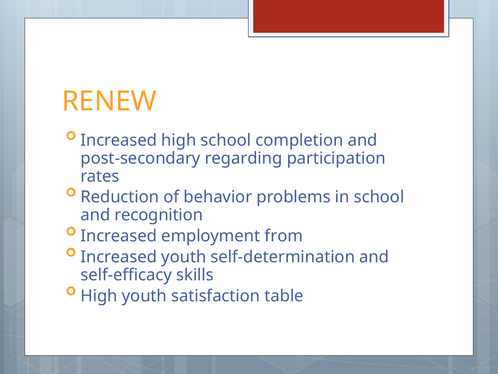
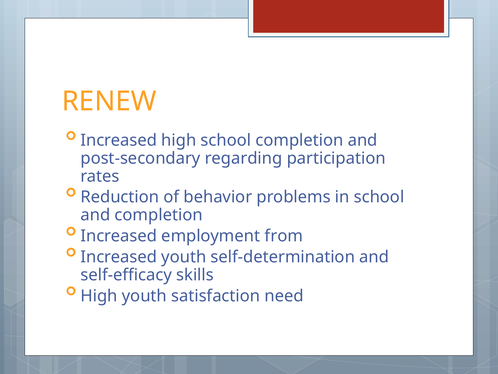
and recognition: recognition -> completion
table: table -> need
